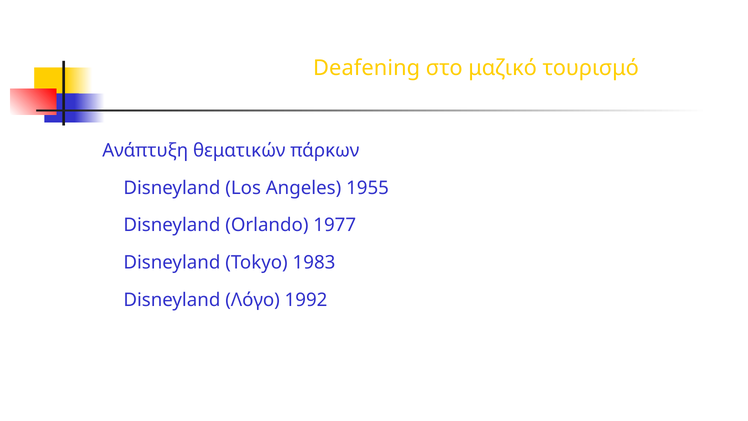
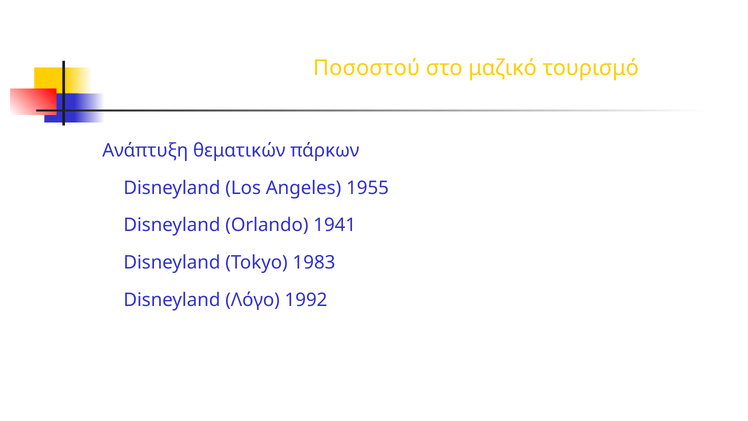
Deafening: Deafening -> Ποσοστού
1977: 1977 -> 1941
